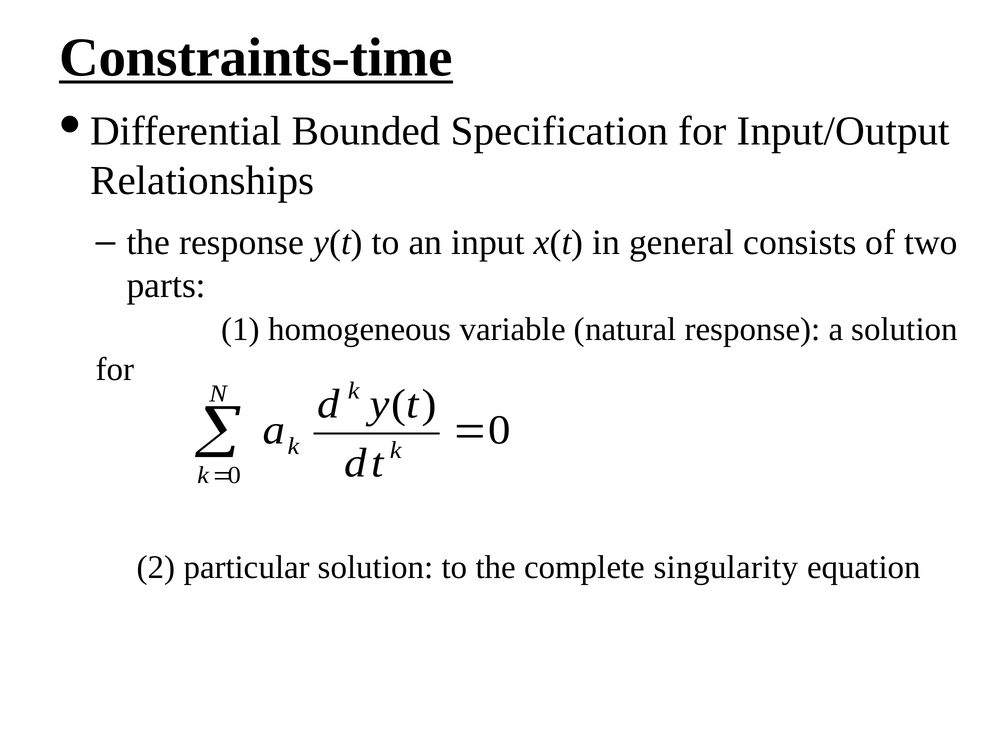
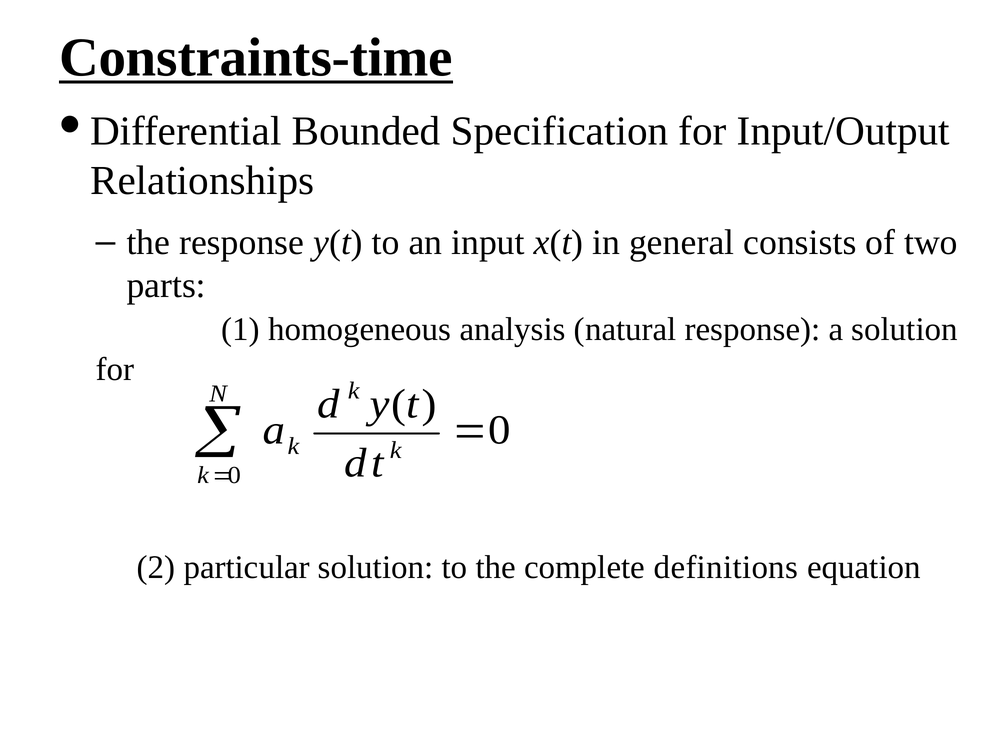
variable: variable -> analysis
singularity: singularity -> definitions
